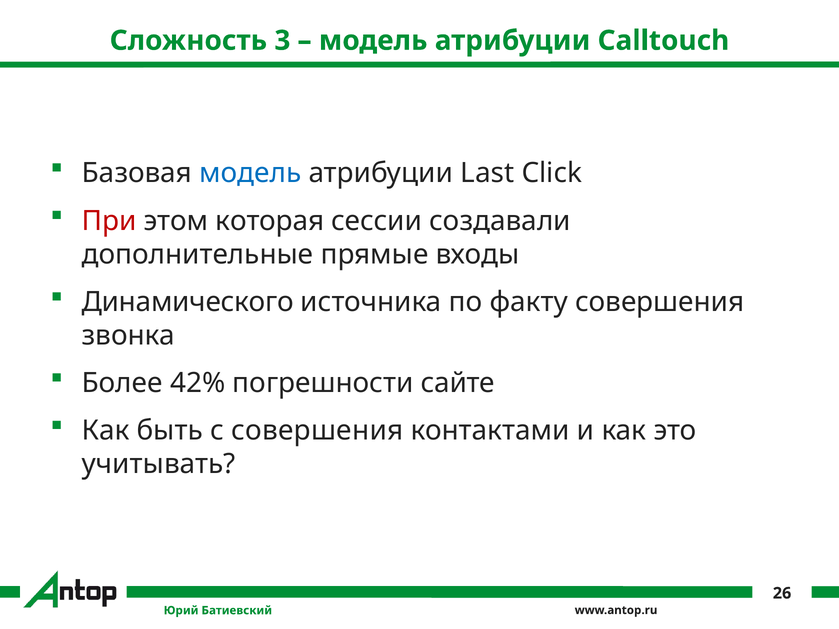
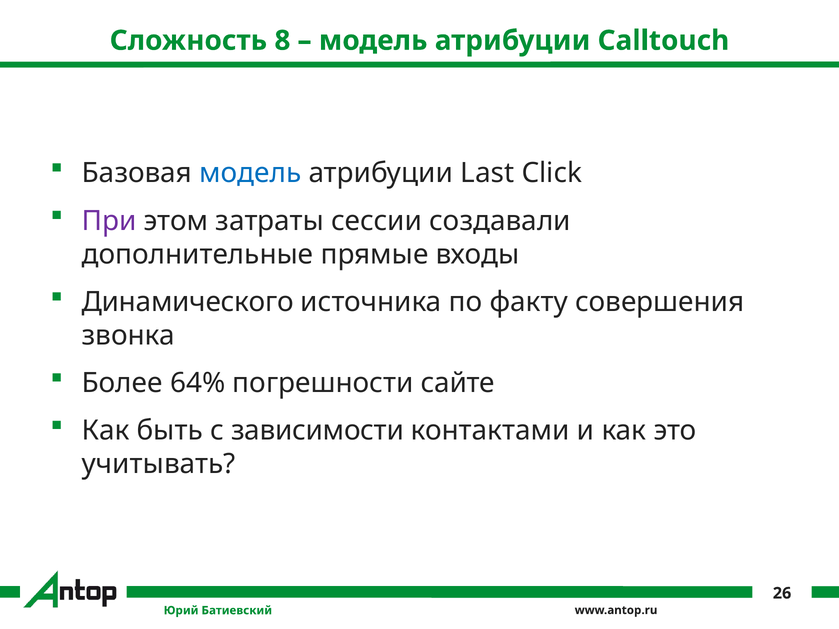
3: 3 -> 8
При colour: red -> purple
которая: которая -> затраты
42%: 42% -> 64%
с совершения: совершения -> зависимости
